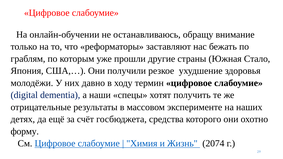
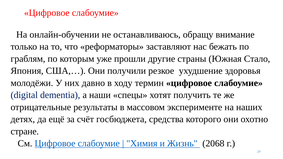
форму: форму -> стране
2074: 2074 -> 2068
